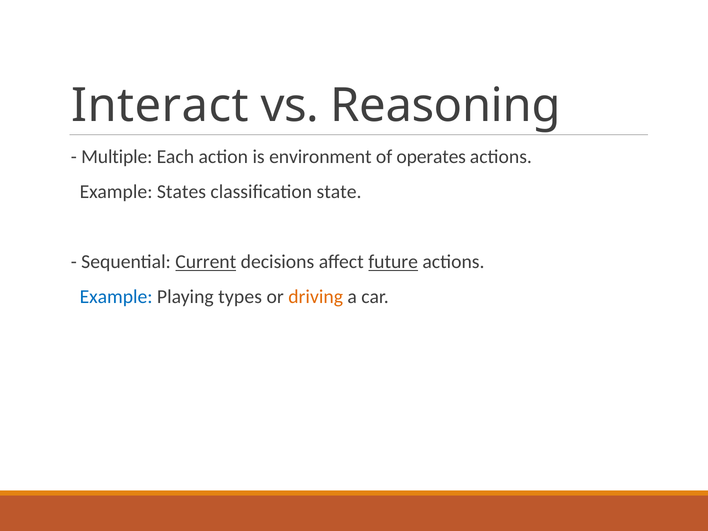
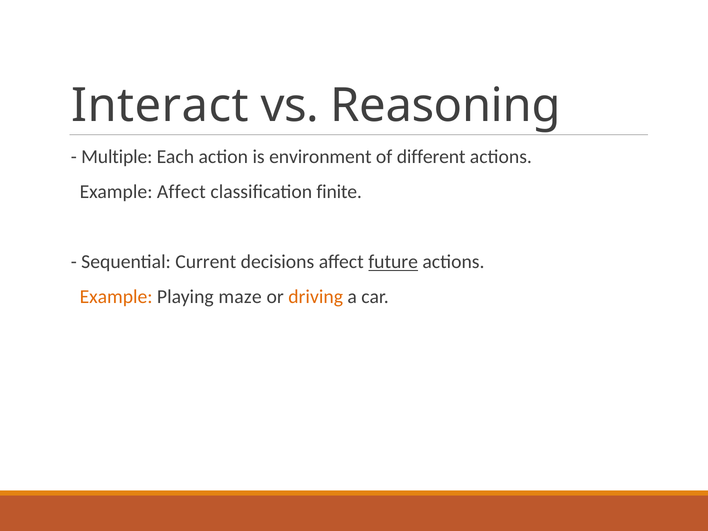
operates: operates -> different
Example States: States -> Affect
state: state -> finite
Current underline: present -> none
Example at (116, 297) colour: blue -> orange
types: types -> maze
